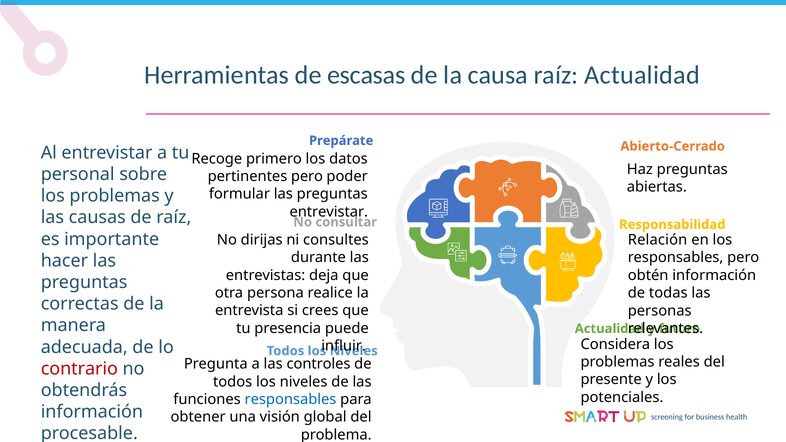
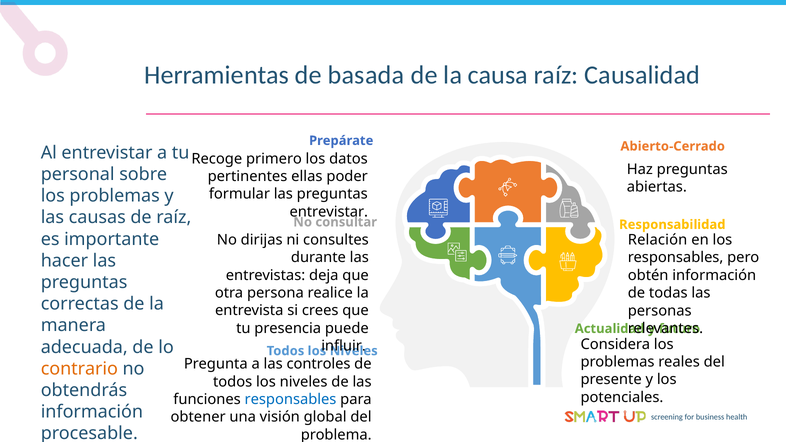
escasas: escasas -> basada
raíz Actualidad: Actualidad -> Causalidad
pertinentes pero: pero -> ellas
contrario colour: red -> orange
